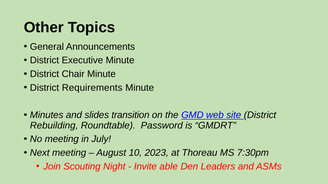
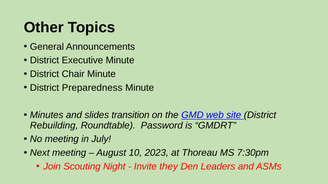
Requirements: Requirements -> Preparedness
able: able -> they
